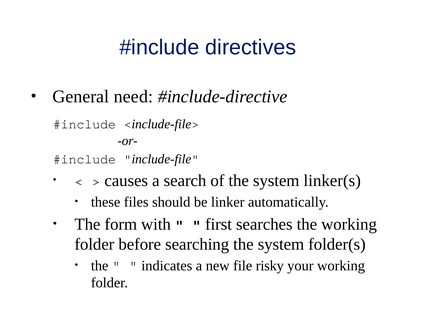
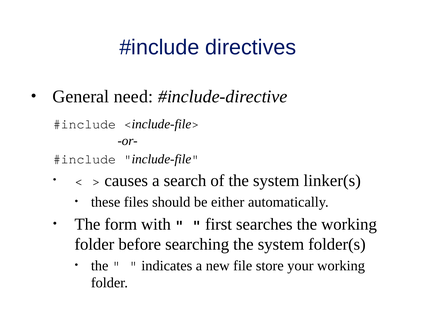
linker: linker -> either
risky: risky -> store
